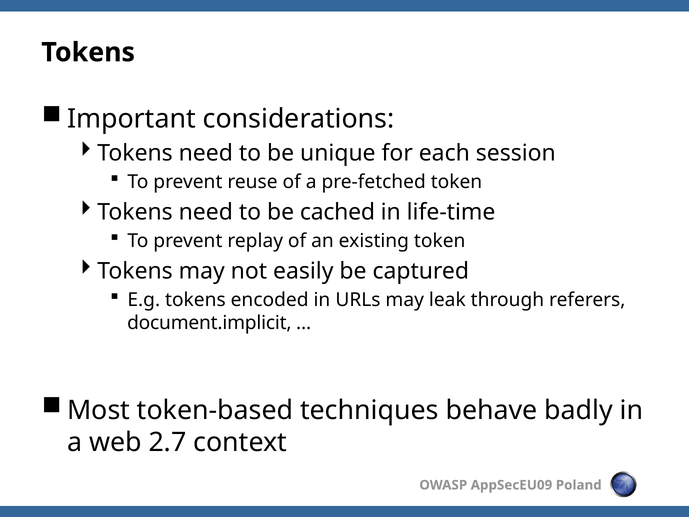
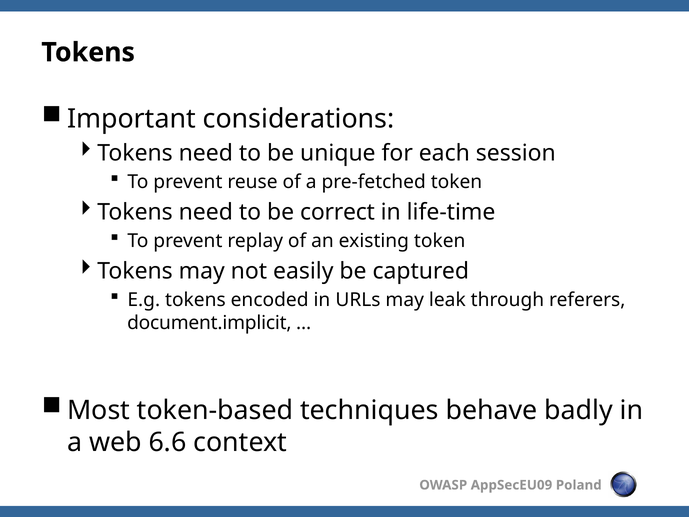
cached: cached -> correct
2.7: 2.7 -> 6.6
